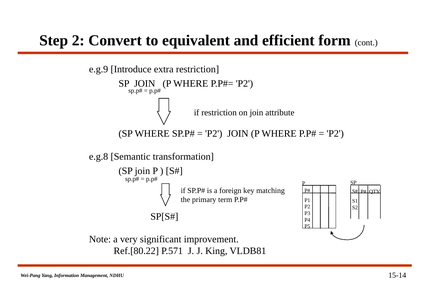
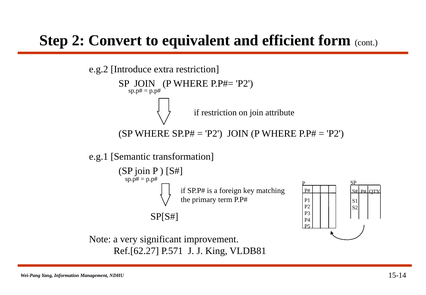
e.g.9: e.g.9 -> e.g.2
e.g.8: e.g.8 -> e.g.1
Ref.[80.22: Ref.[80.22 -> Ref.[62.27
